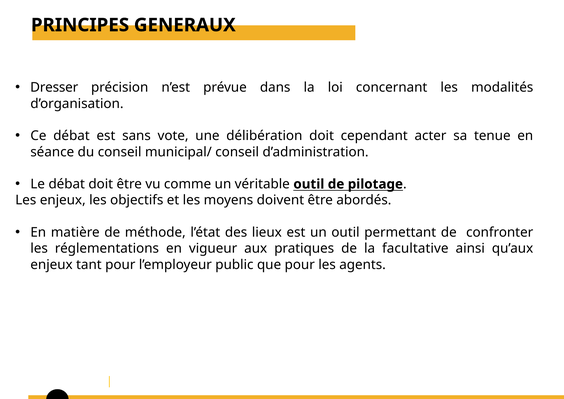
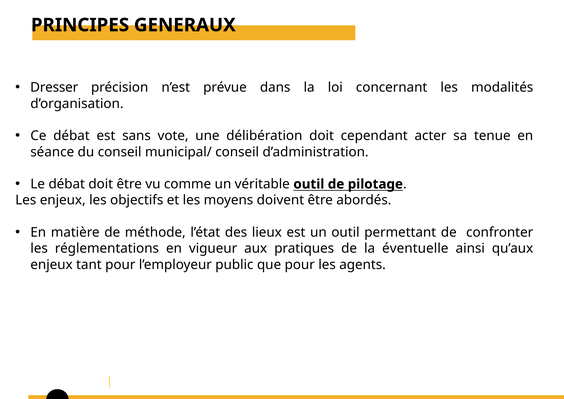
facultative: facultative -> éventuelle
